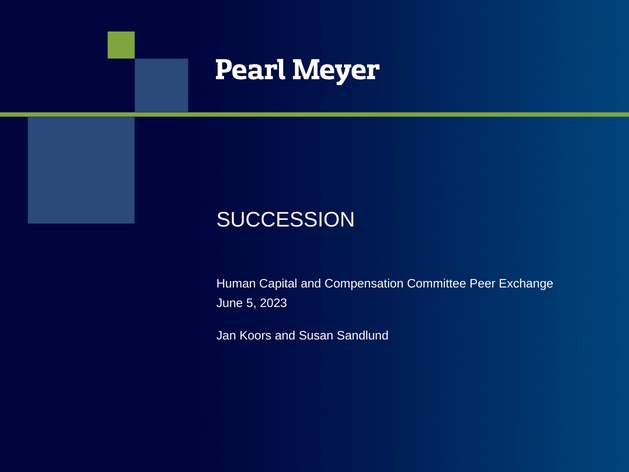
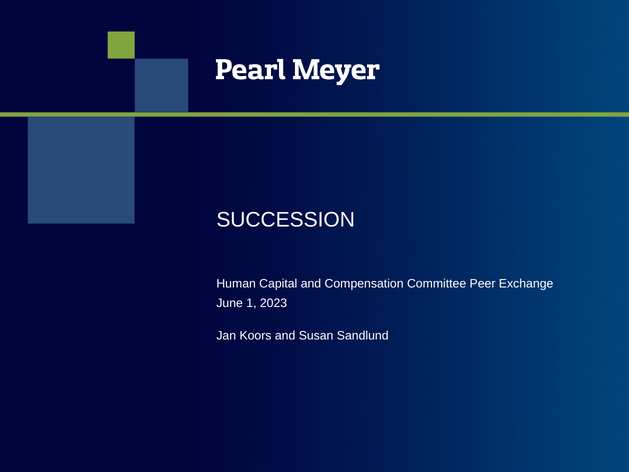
5: 5 -> 1
